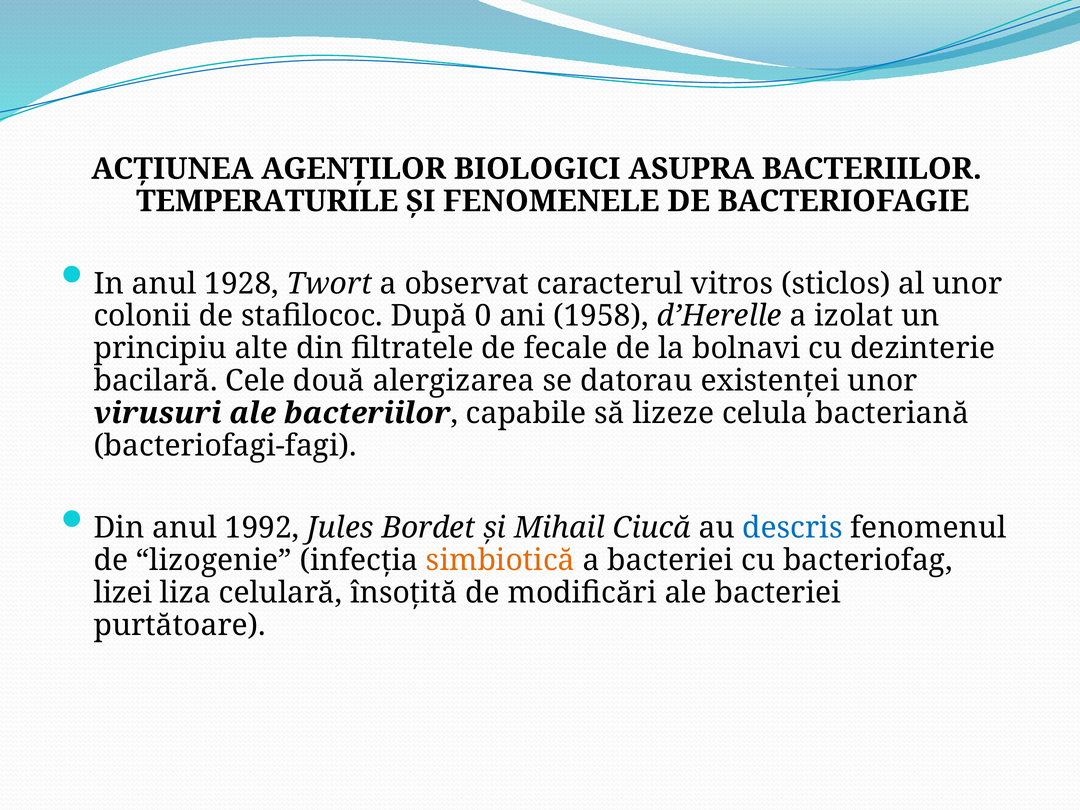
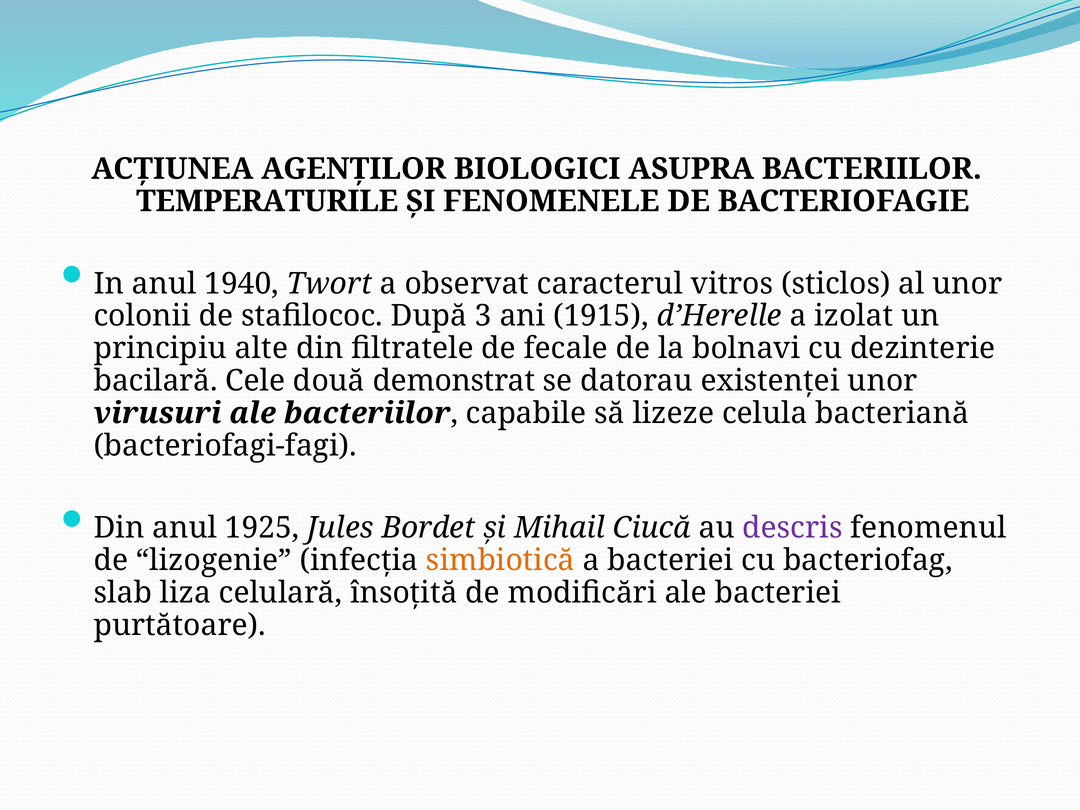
1928: 1928 -> 1940
0: 0 -> 3
1958: 1958 -> 1915
alergizarea: alergizarea -> demonstrat
1992: 1992 -> 1925
descris colour: blue -> purple
lizei: lizei -> slab
